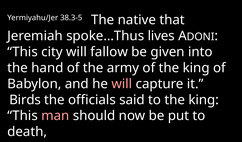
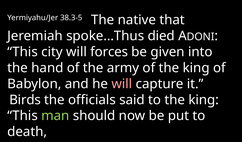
lives: lives -> died
fallow: fallow -> forces
man colour: pink -> light green
